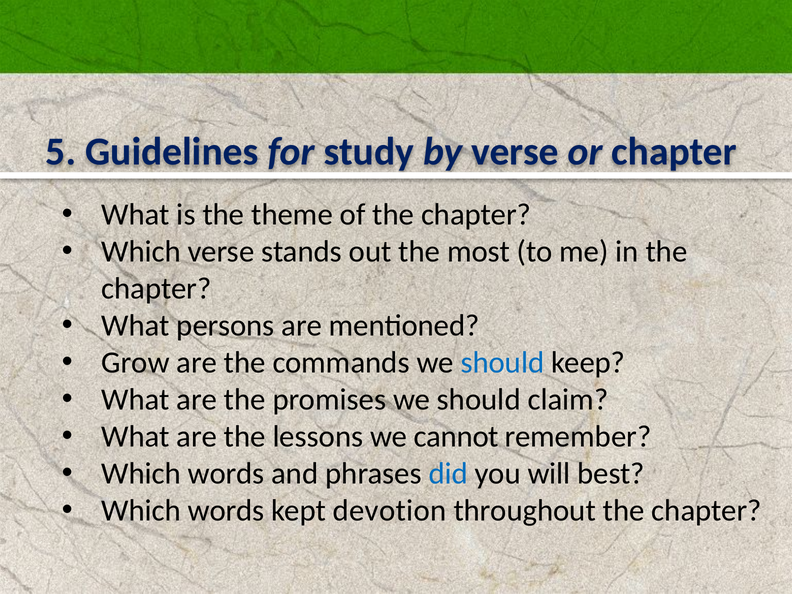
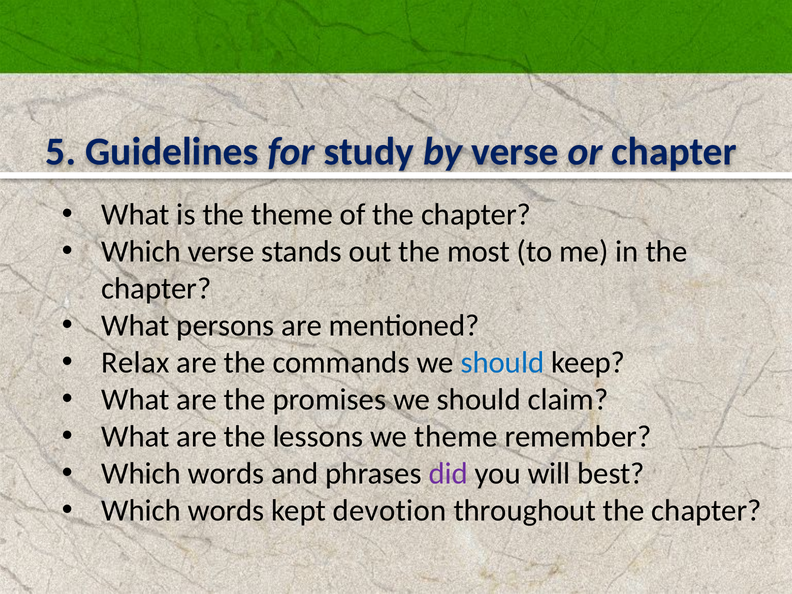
Grow: Grow -> Relax
we cannot: cannot -> theme
did colour: blue -> purple
